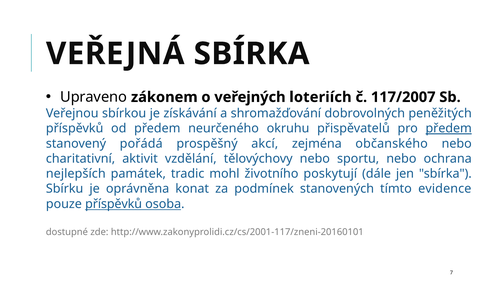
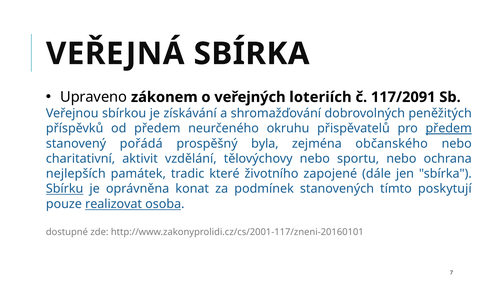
117/2007: 117/2007 -> 117/2091
akcí: akcí -> byla
mohl: mohl -> které
poskytují: poskytují -> zapojené
Sbírku underline: none -> present
evidence: evidence -> poskytují
pouze příspěvků: příspěvků -> realizovat
